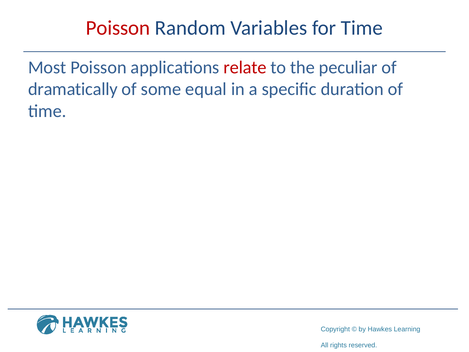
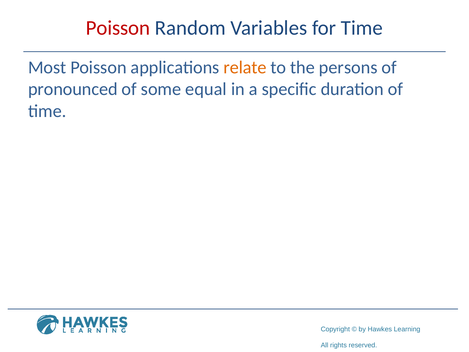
relate colour: red -> orange
peculiar: peculiar -> persons
dramatically: dramatically -> pronounced
